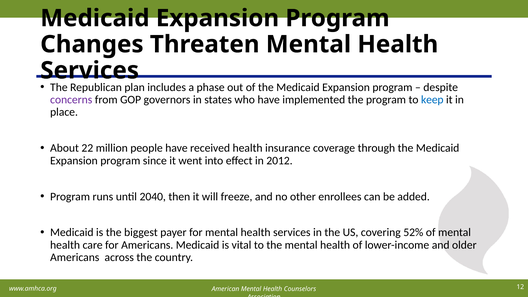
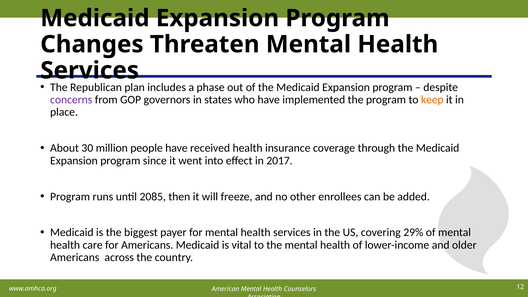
keep colour: blue -> orange
22: 22 -> 30
2012: 2012 -> 2017
2040: 2040 -> 2085
52%: 52% -> 29%
